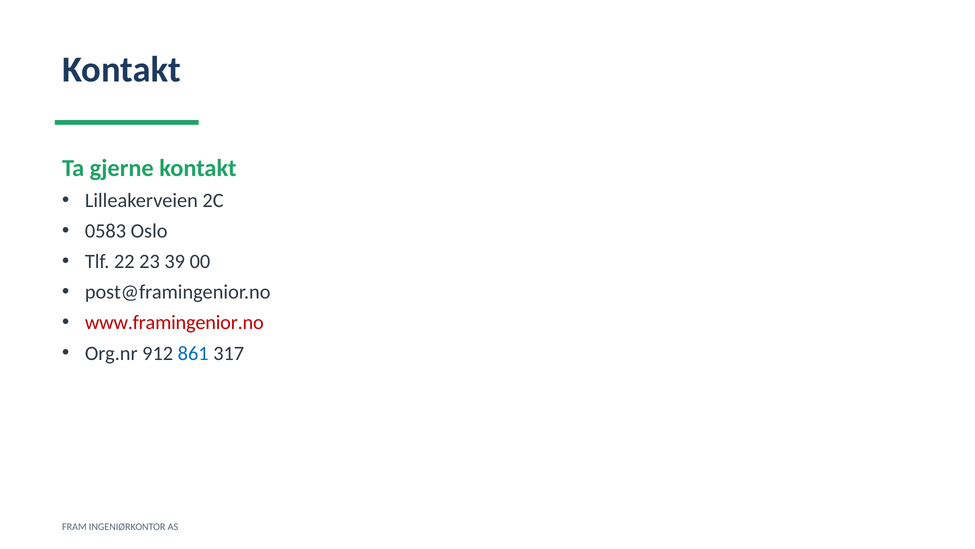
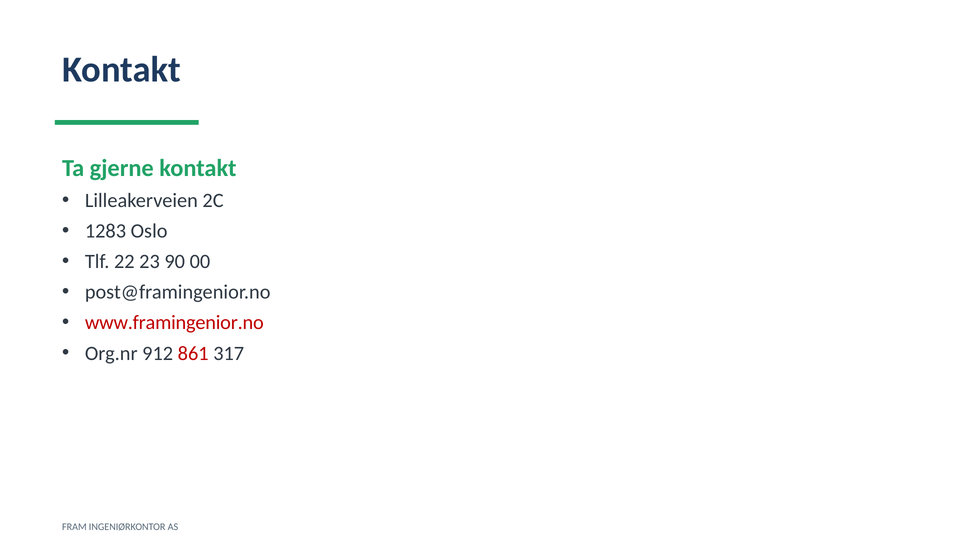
0583: 0583 -> 1283
39: 39 -> 90
861 colour: blue -> red
